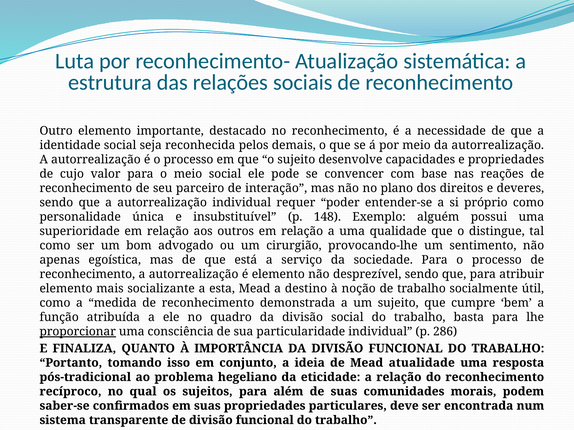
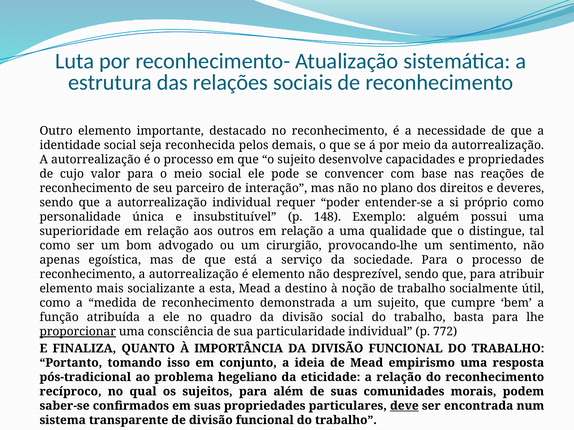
286: 286 -> 772
atualidade: atualidade -> empirismo
deve underline: none -> present
